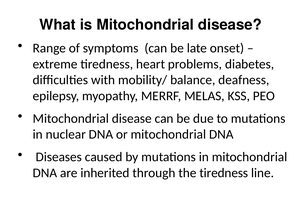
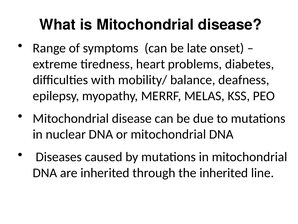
the tiredness: tiredness -> inherited
